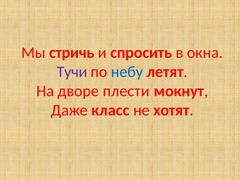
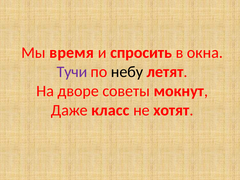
стричь: стричь -> время
небу colour: blue -> black
плести: плести -> советы
